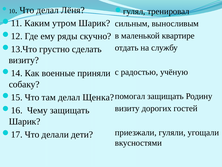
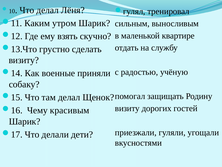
ряды: ряды -> взять
Щенка: Щенка -> Щенок
Чему защищать: защищать -> красивым
